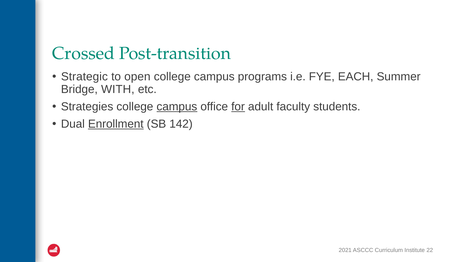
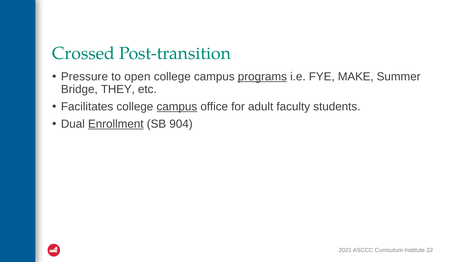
Strategic: Strategic -> Pressure
programs underline: none -> present
EACH: EACH -> MAKE
WITH: WITH -> THEY
Strategies: Strategies -> Facilitates
for underline: present -> none
142: 142 -> 904
